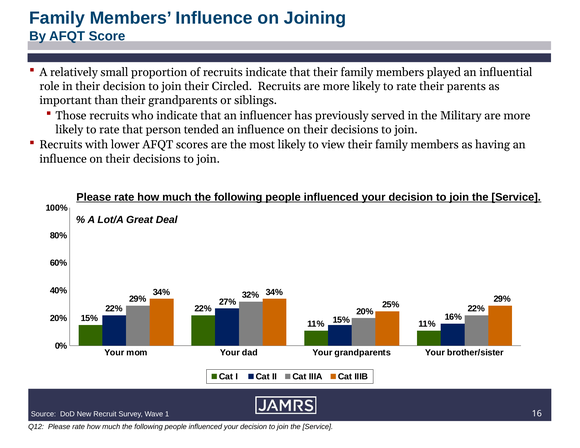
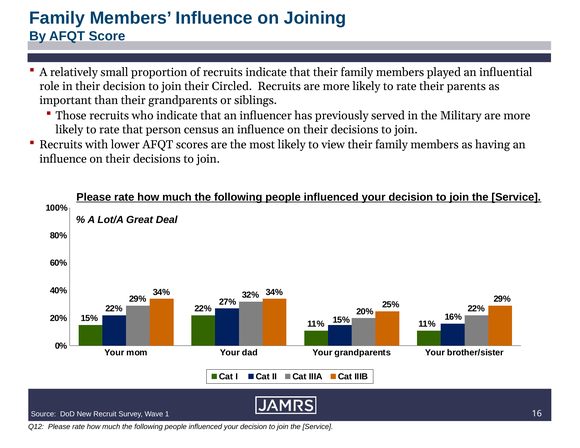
tended: tended -> census
